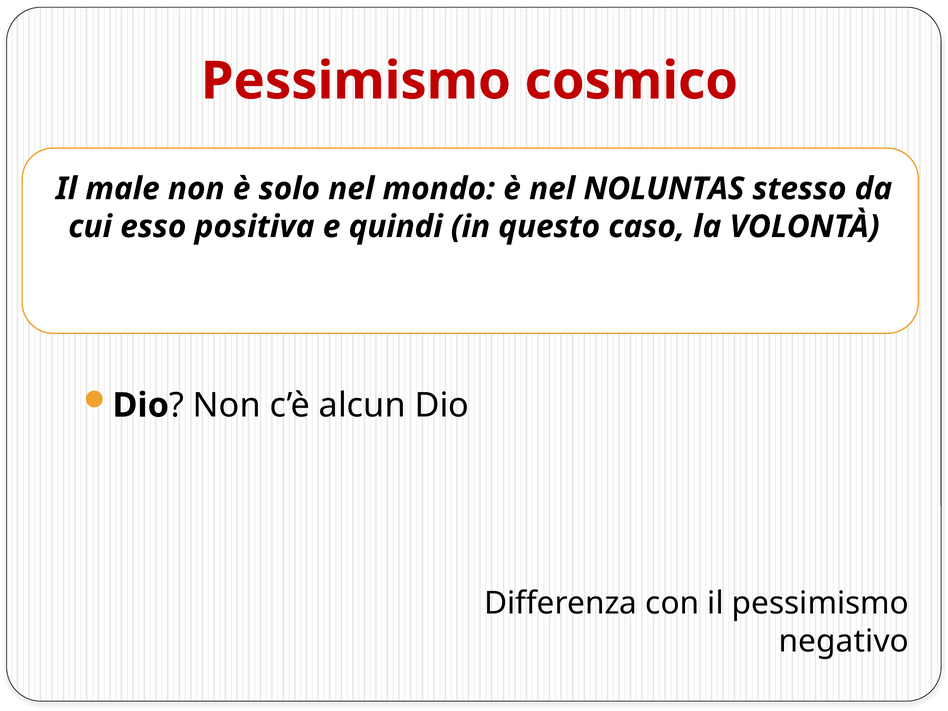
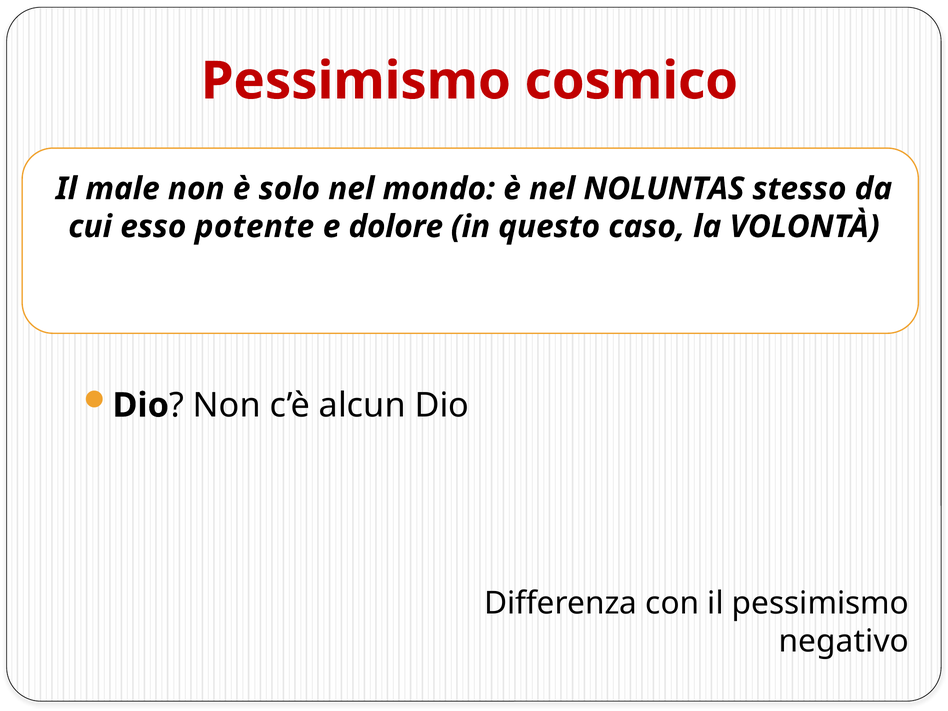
positiva: positiva -> potente
quindi: quindi -> dolore
